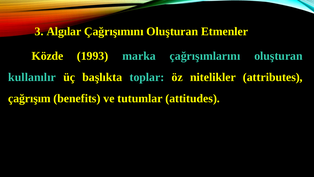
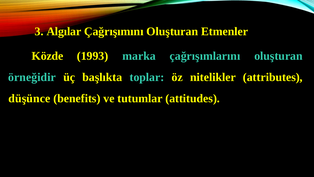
kullanılır: kullanılır -> örneğidir
çağrışım: çağrışım -> düşünce
